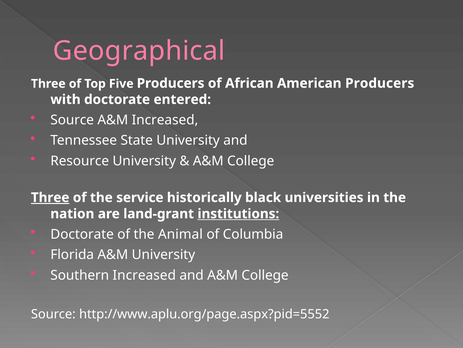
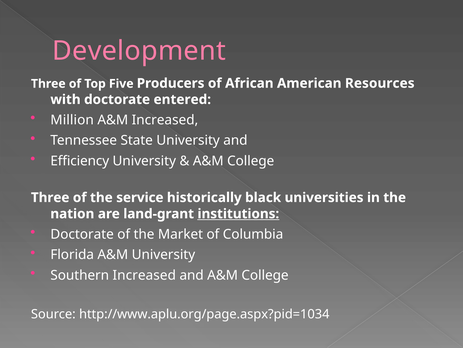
Geographical: Geographical -> Development
American Producers: Producers -> Resources
Source at (72, 120): Source -> Million
Resource: Resource -> Efficiency
Three at (50, 197) underline: present -> none
Animal: Animal -> Market
http://www.aplu.org/page.aspx?pid=5552: http://www.aplu.org/page.aspx?pid=5552 -> http://www.aplu.org/page.aspx?pid=1034
